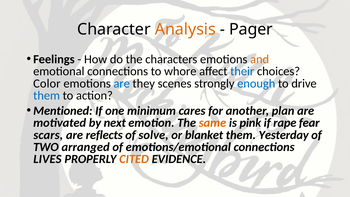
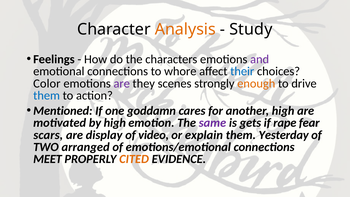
Pager: Pager -> Study
and colour: orange -> purple
are at (122, 83) colour: blue -> purple
enough colour: blue -> orange
minimum: minimum -> goddamn
another plan: plan -> high
by next: next -> high
same colour: orange -> purple
pink: pink -> gets
reflects: reflects -> display
solve: solve -> video
blanket: blanket -> explain
LIVES: LIVES -> MEET
